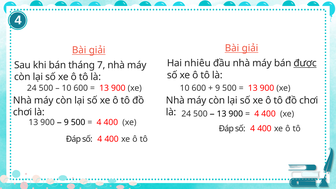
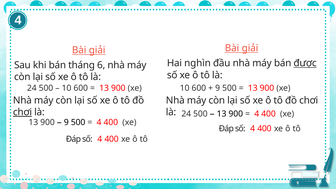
nhiêu: nhiêu -> nghìn
7: 7 -> 6
chơi at (22, 112) underline: none -> present
